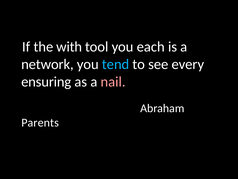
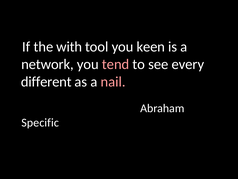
each: each -> keen
tend colour: light blue -> pink
ensuring: ensuring -> different
Parents: Parents -> Specific
